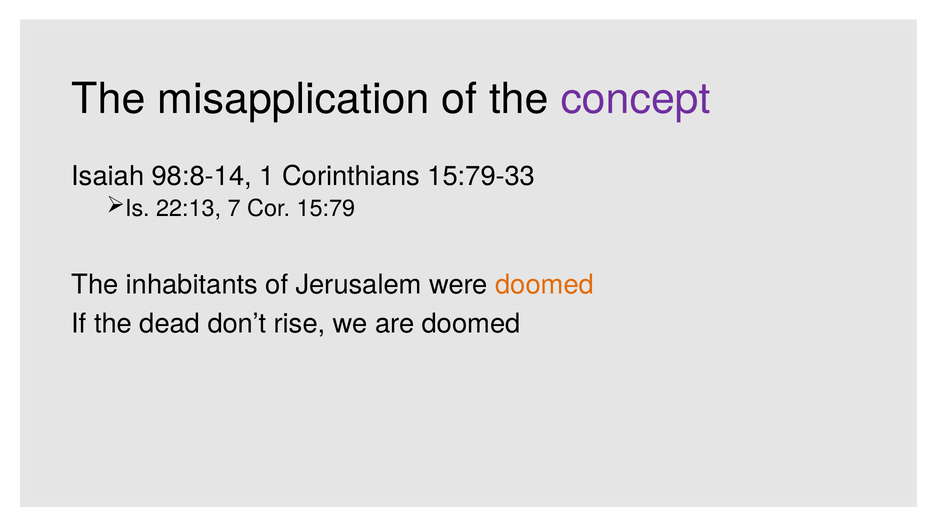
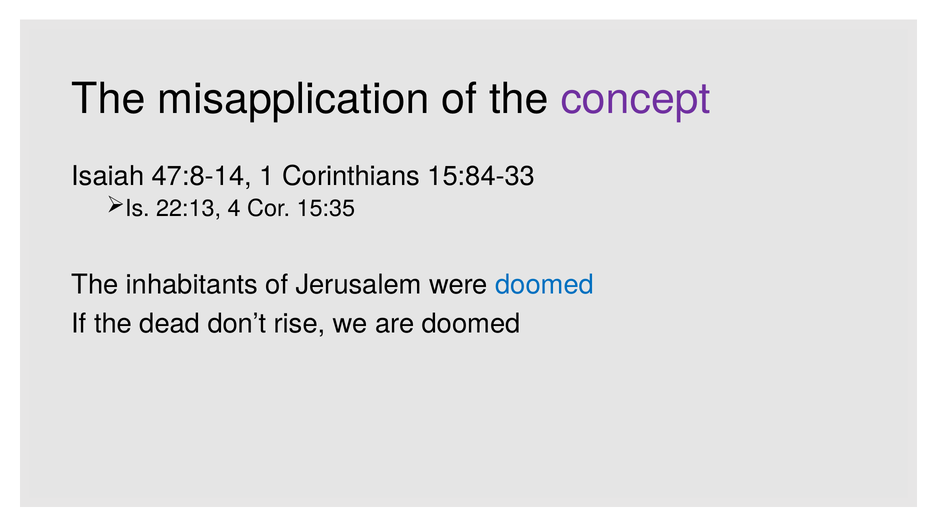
98:8-14: 98:8-14 -> 47:8-14
15:79-33: 15:79-33 -> 15:84-33
7: 7 -> 4
15:79: 15:79 -> 15:35
doomed at (545, 285) colour: orange -> blue
